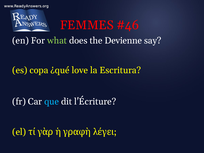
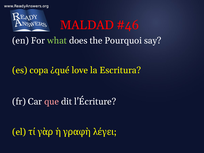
FEMMES: FEMMES -> MALDAD
Devienne: Devienne -> Pourquoi
que colour: light blue -> pink
